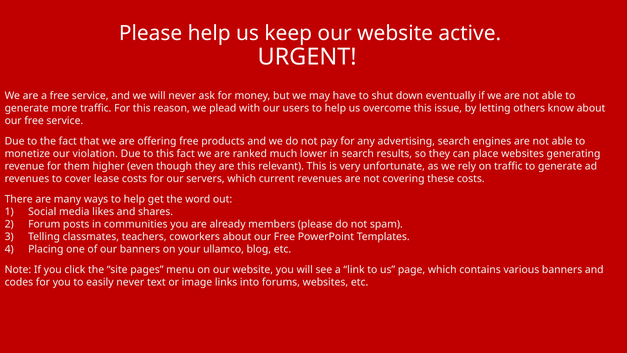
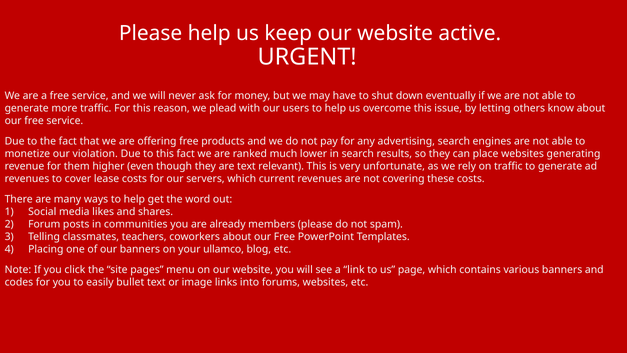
are this: this -> text
easily never: never -> bullet
